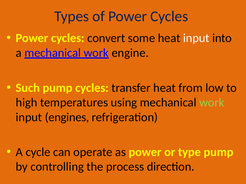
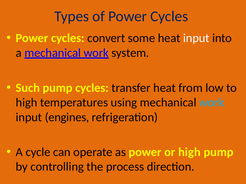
engine: engine -> system
work at (212, 103) colour: light green -> light blue
or type: type -> high
